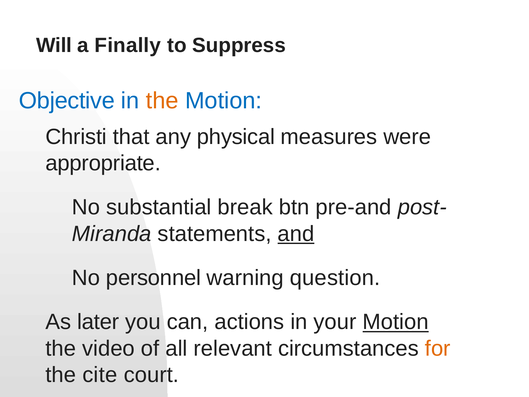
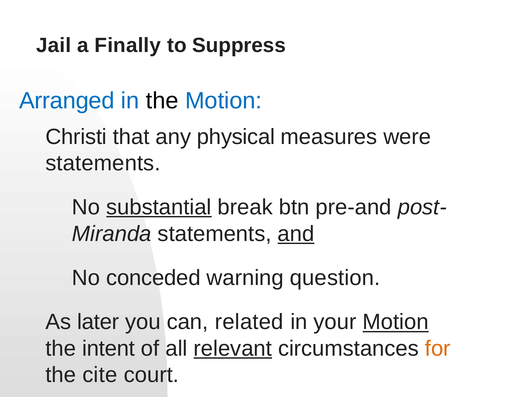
Will: Will -> Jail
Objective: Objective -> Arranged
the at (162, 101) colour: orange -> black
appropriate at (103, 163): appropriate -> statements
substantial underline: none -> present
personnel: personnel -> conceded
actions: actions -> related
video: video -> intent
relevant underline: none -> present
